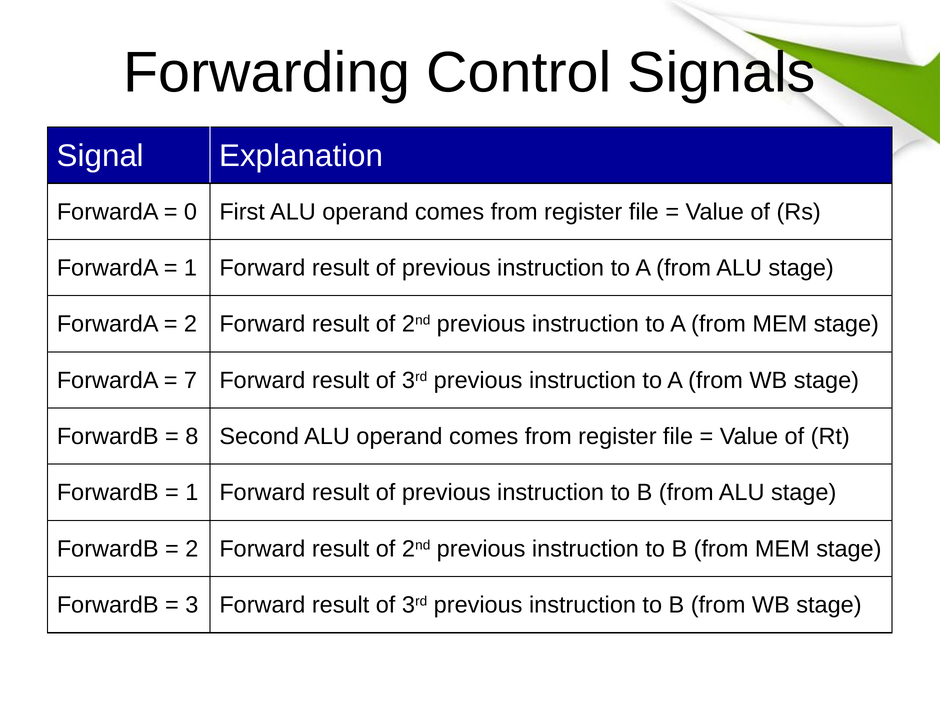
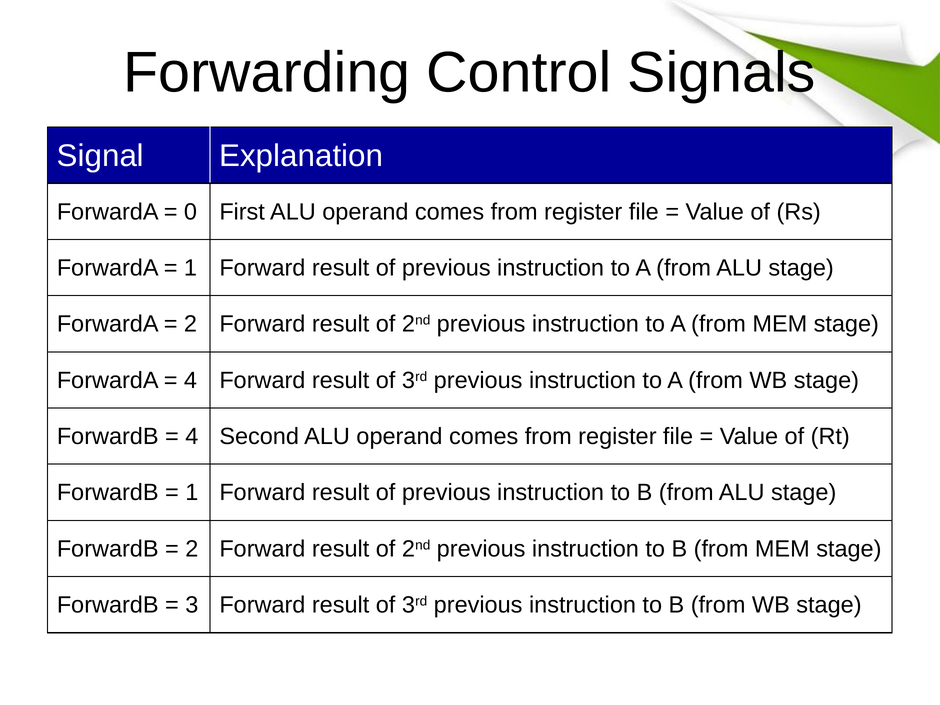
7 at (190, 380): 7 -> 4
8 at (192, 436): 8 -> 4
